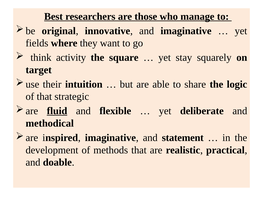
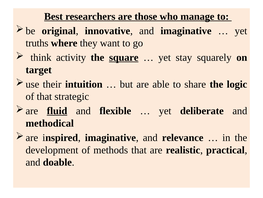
fields: fields -> truths
square underline: none -> present
statement: statement -> relevance
